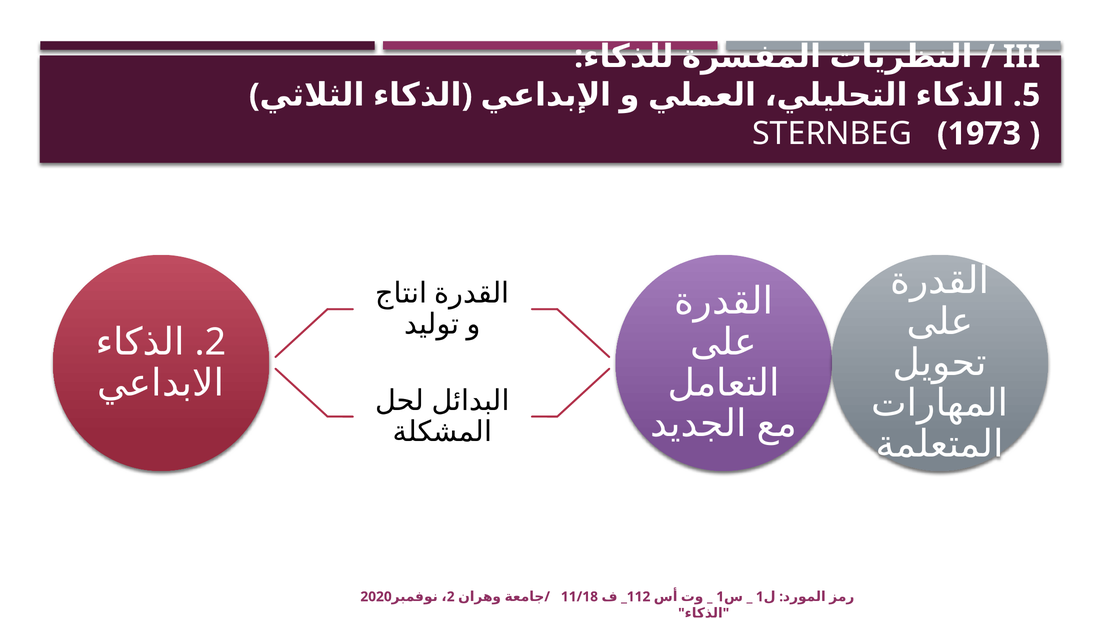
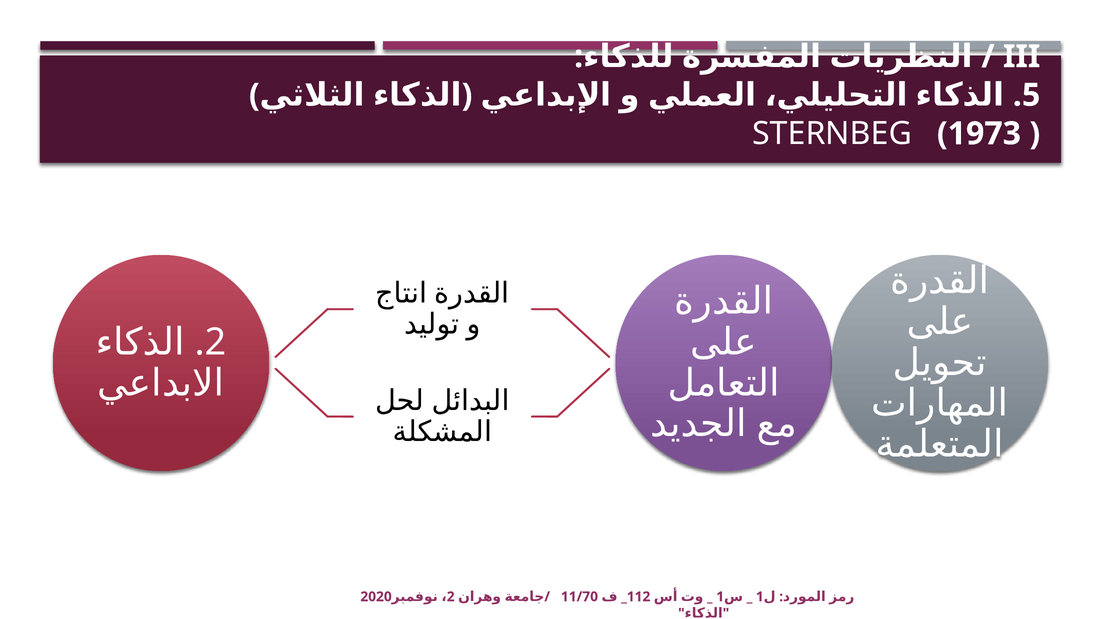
11/18: 11/18 -> 11/70
